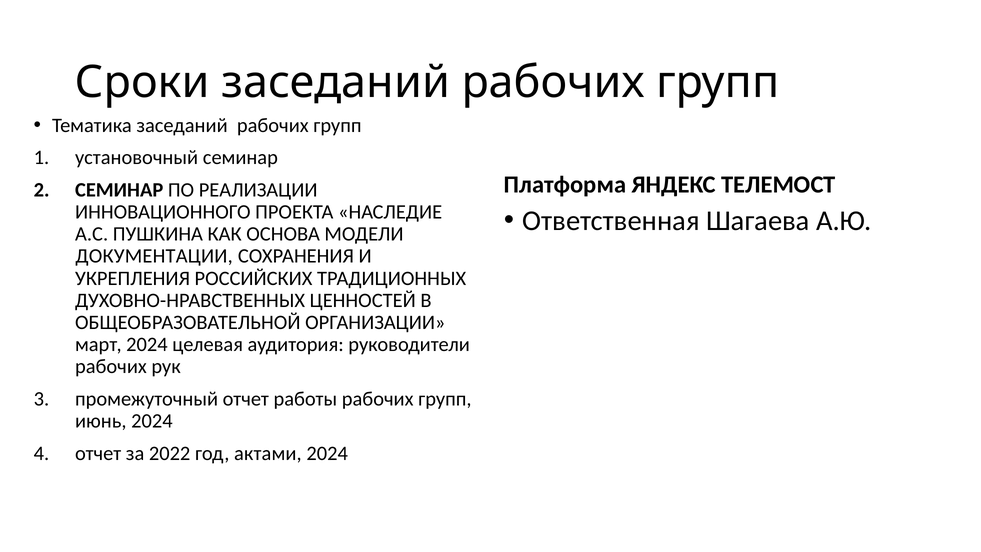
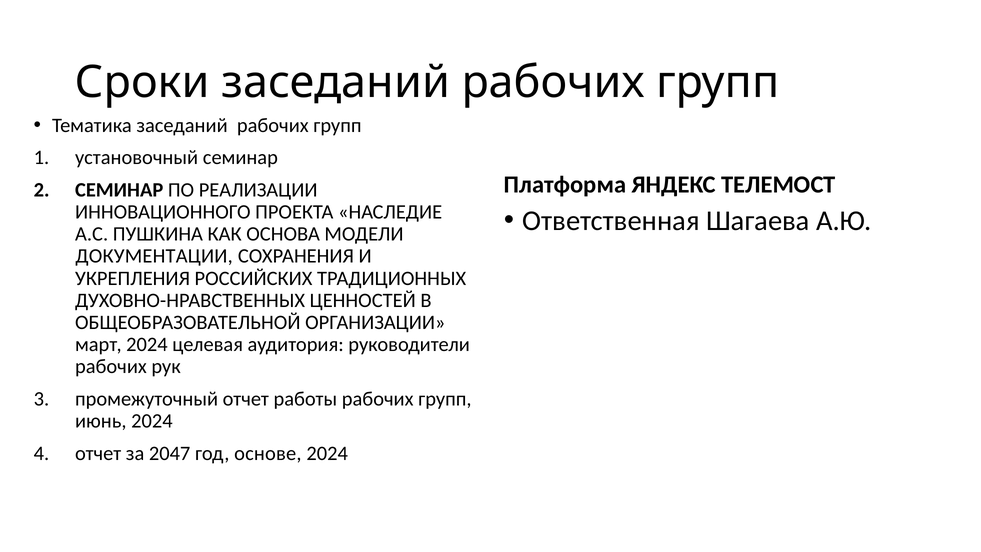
2022: 2022 -> 2047
актами: актами -> основе
